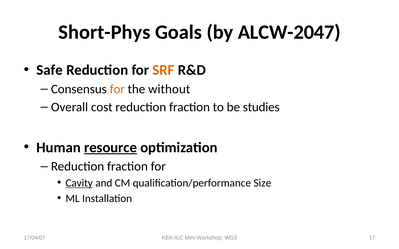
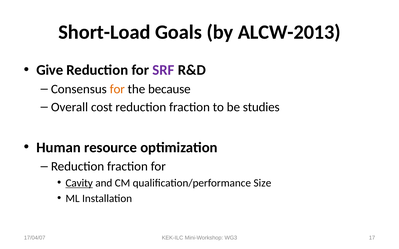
Short-Phys: Short-Phys -> Short-Load
ALCW-2047: ALCW-2047 -> ALCW-2013
Safe: Safe -> Give
SRF colour: orange -> purple
without: without -> because
resource underline: present -> none
